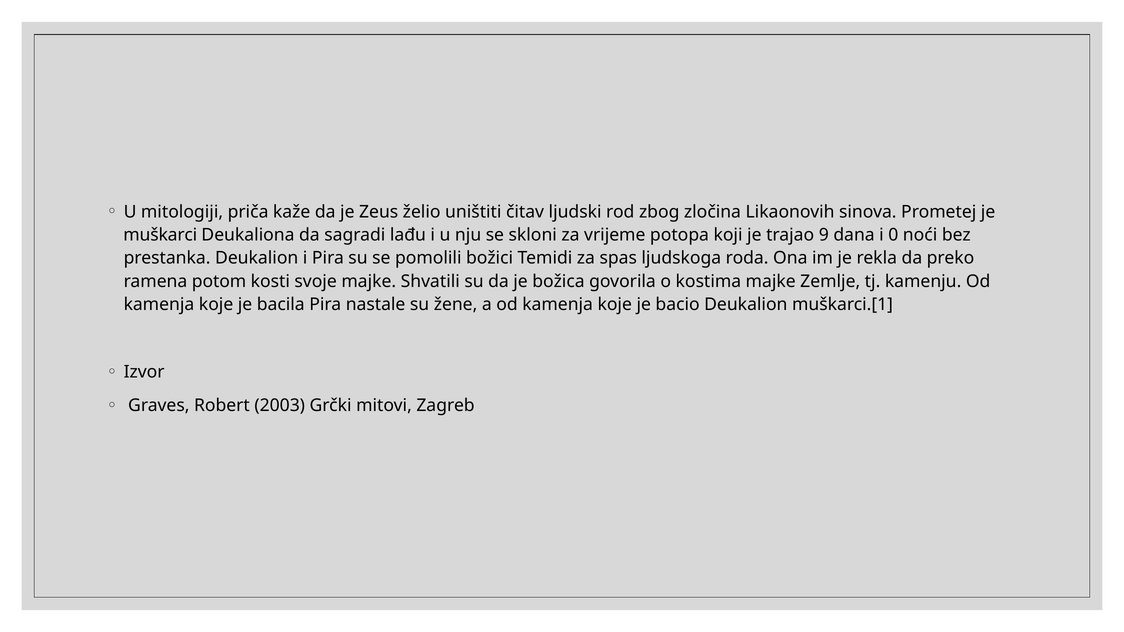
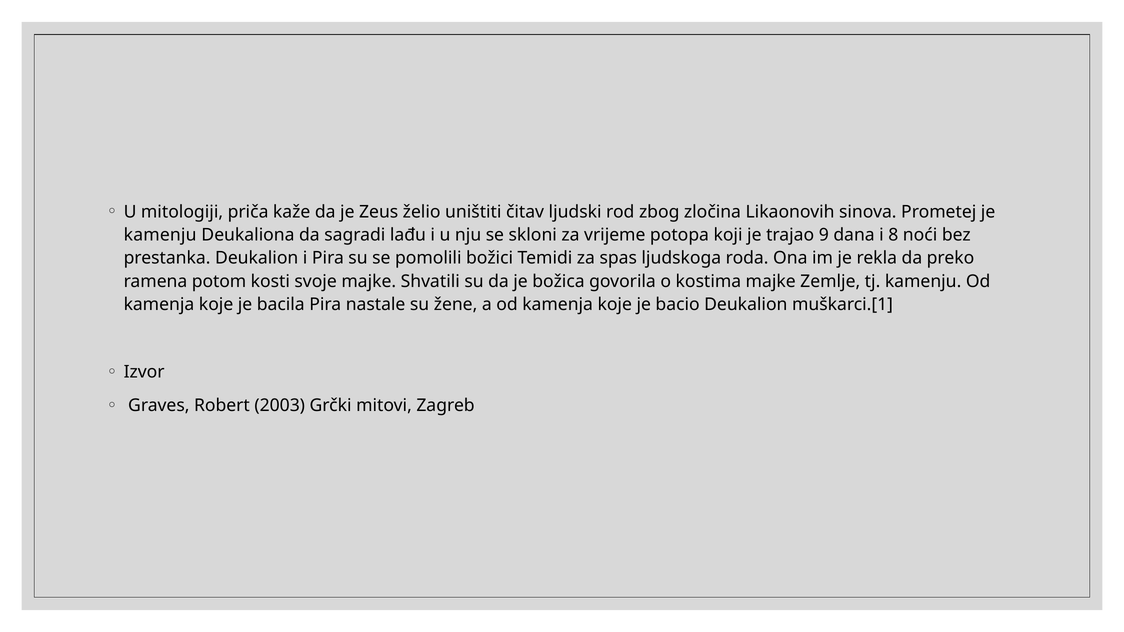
muškarci at (160, 235): muškarci -> kamenju
0: 0 -> 8
